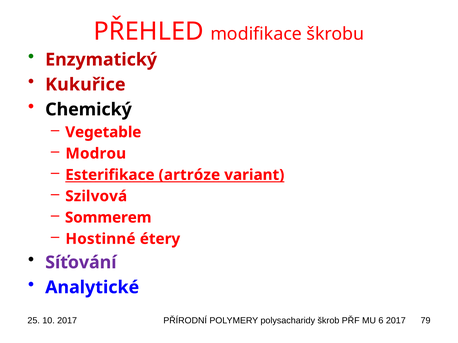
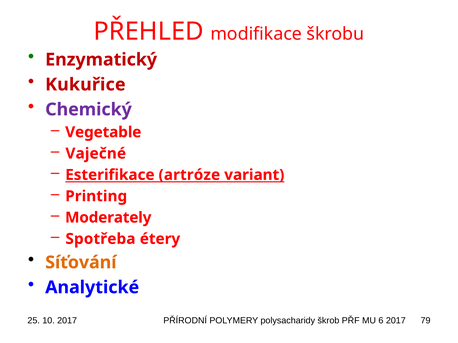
Chemický colour: black -> purple
Modrou: Modrou -> Vaječné
Szilvová: Szilvová -> Printing
Sommerem: Sommerem -> Moderately
Hostinné: Hostinné -> Spotřeba
Síťování colour: purple -> orange
